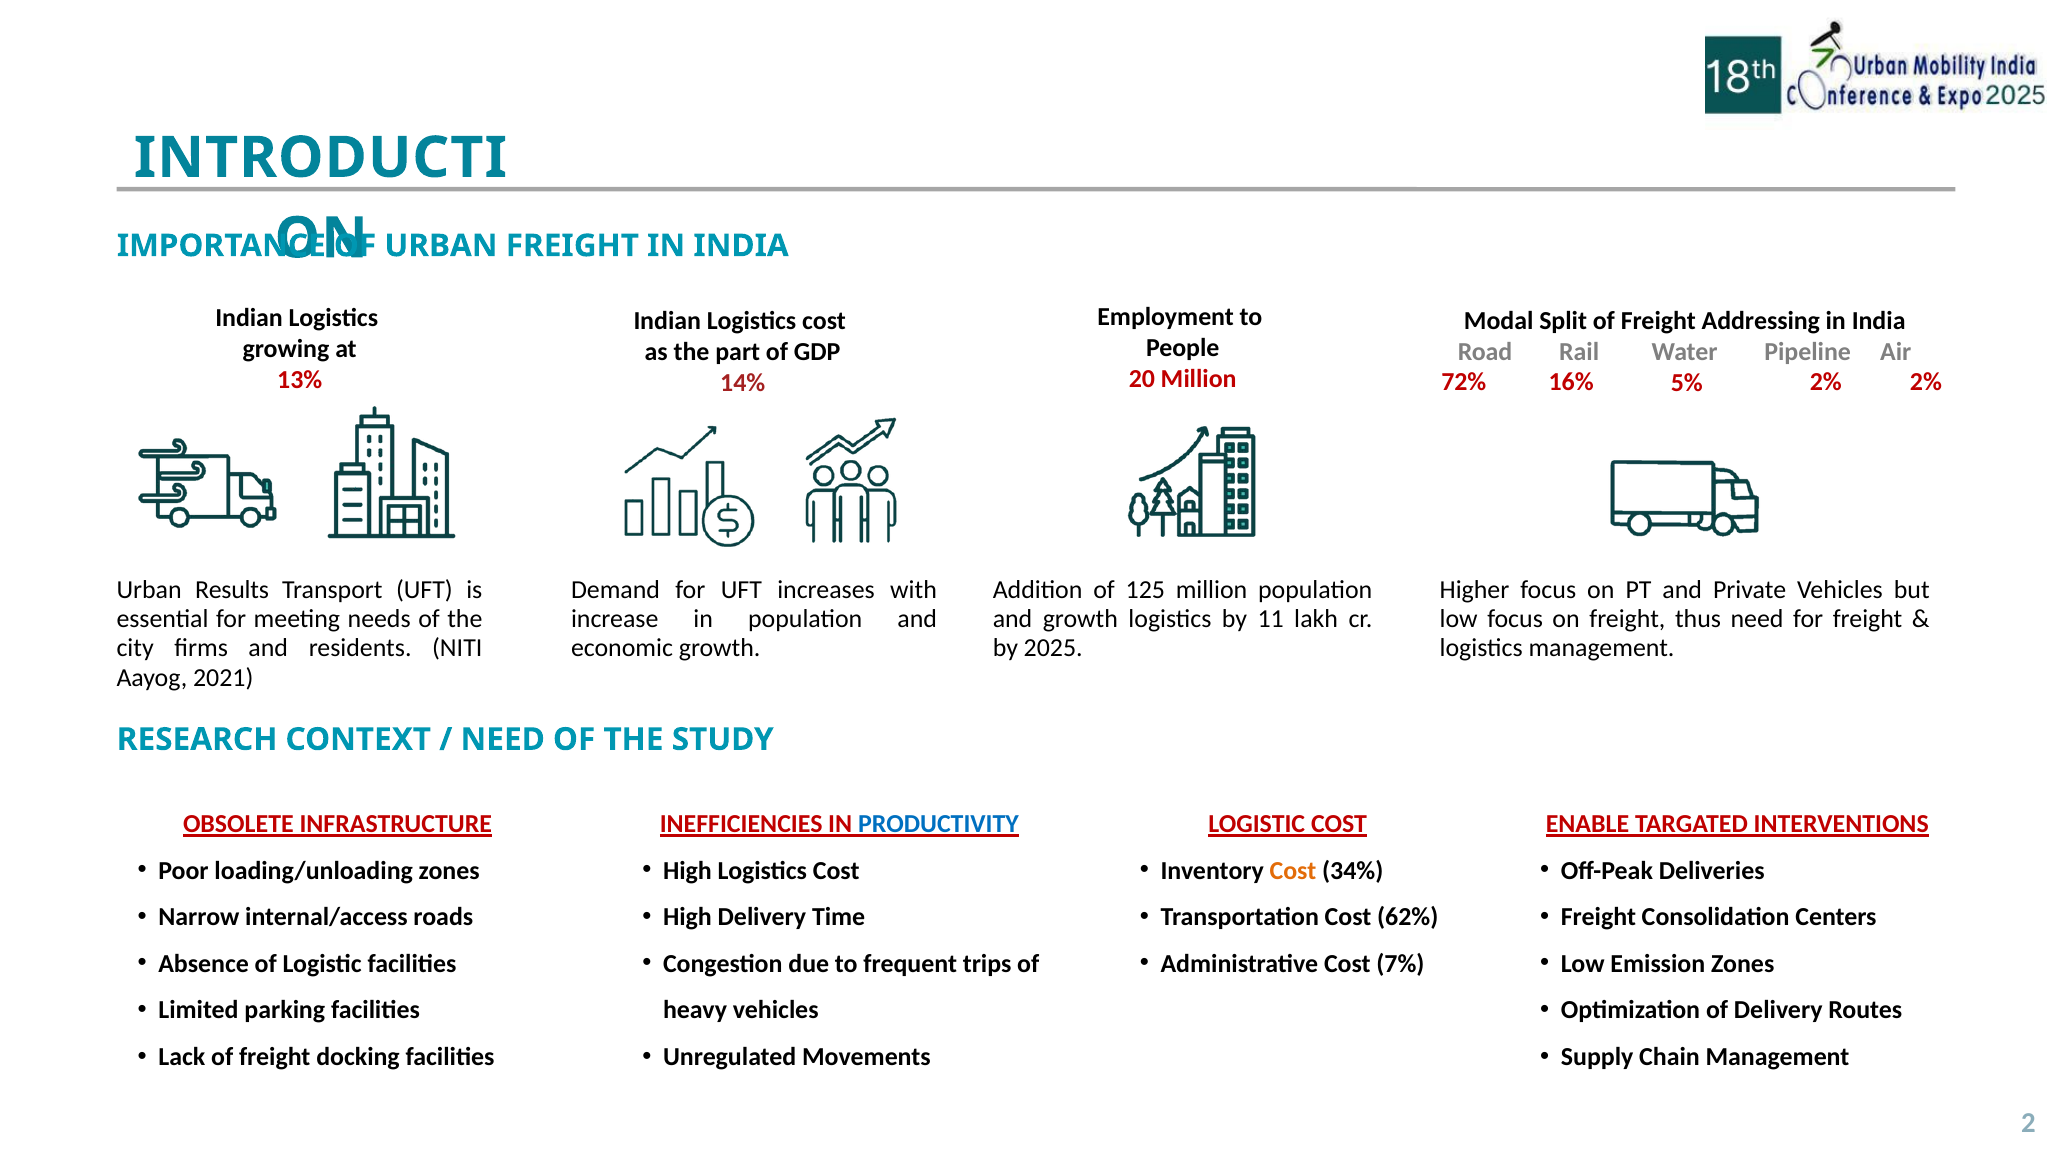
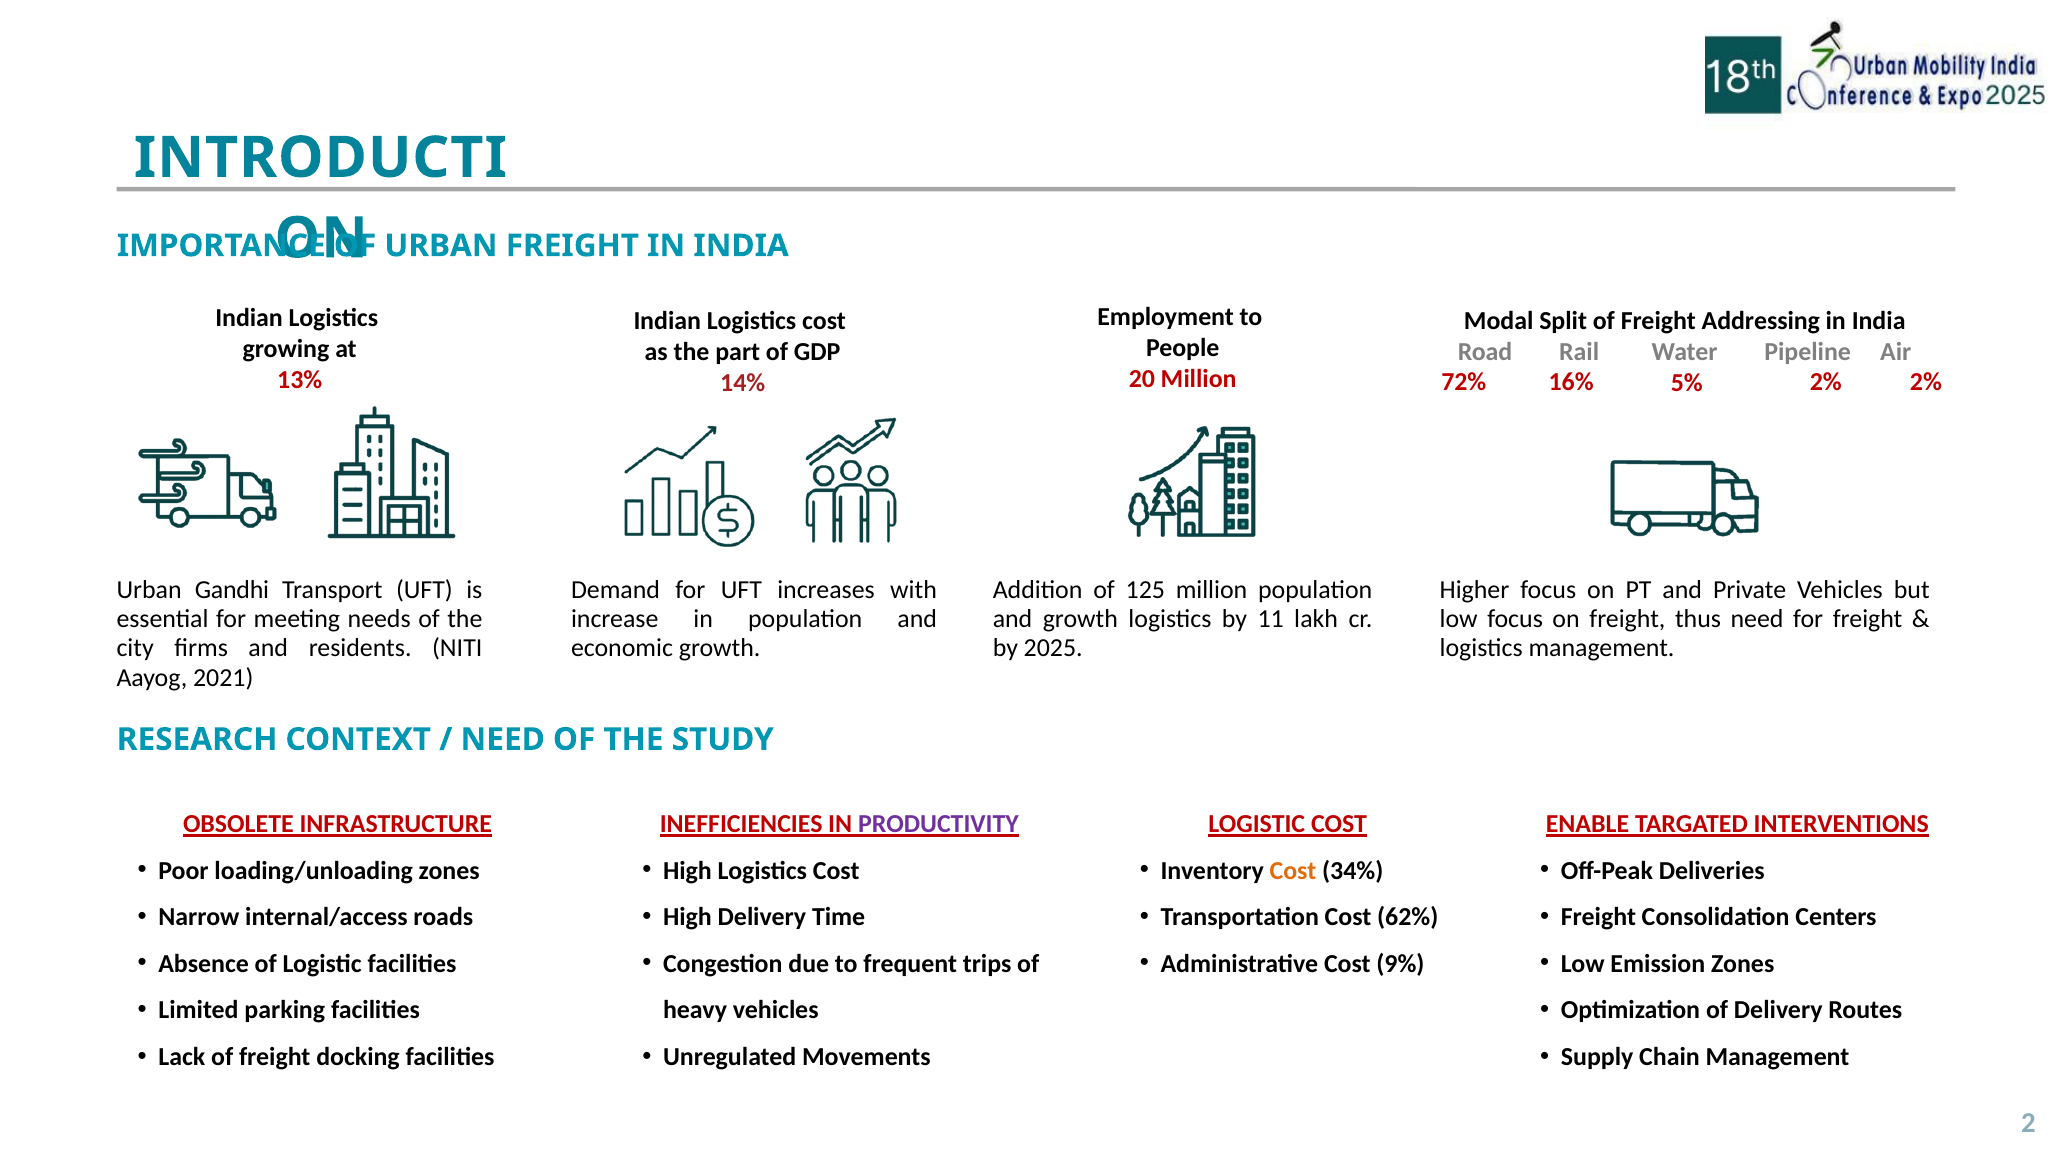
Results: Results -> Gandhi
PRODUCTIVITY colour: blue -> purple
7%: 7% -> 9%
